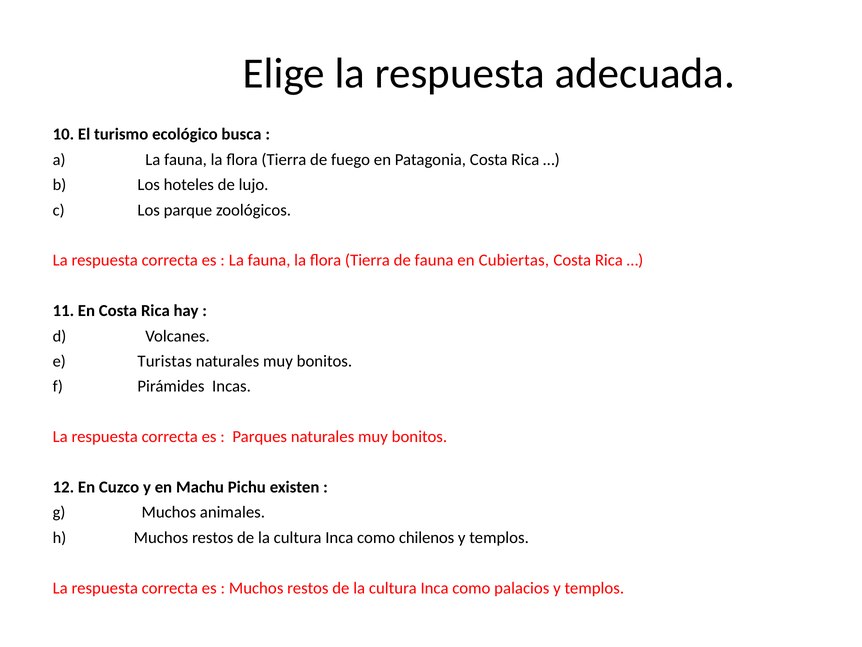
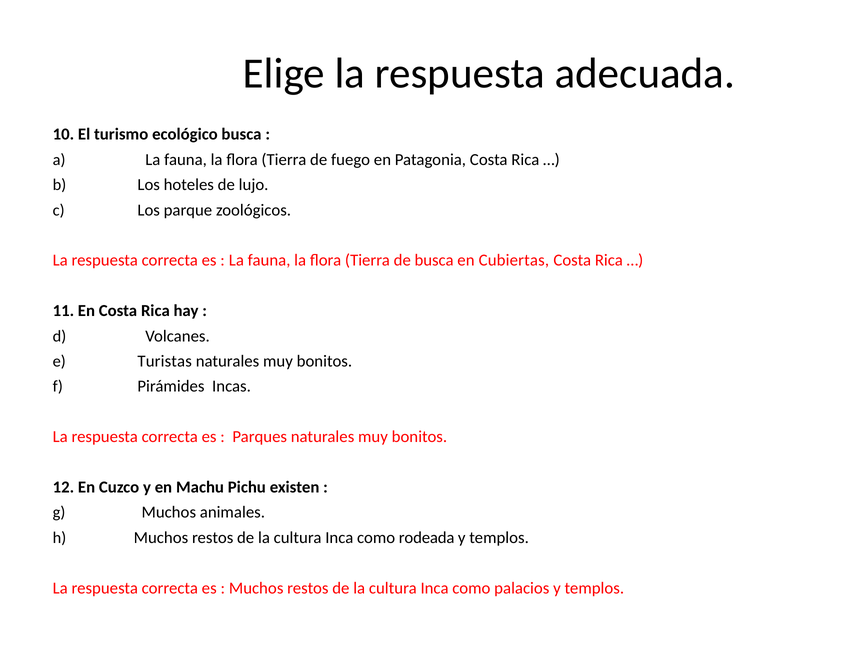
de fauna: fauna -> busca
chilenos: chilenos -> rodeada
